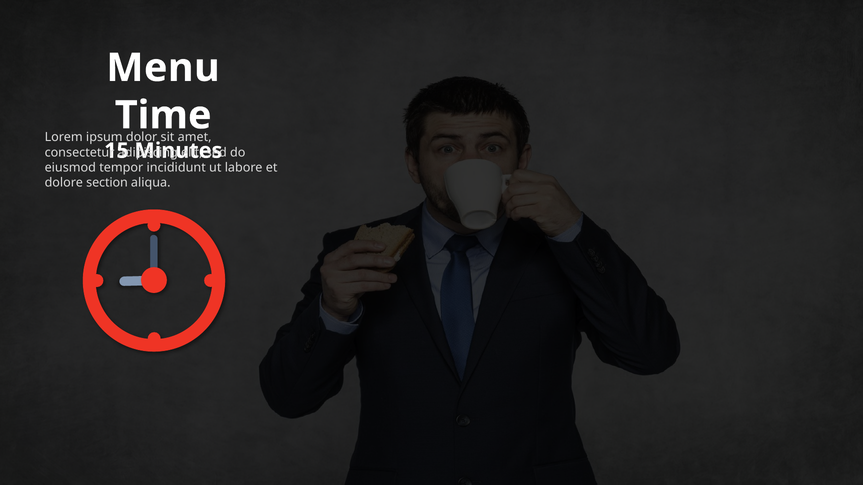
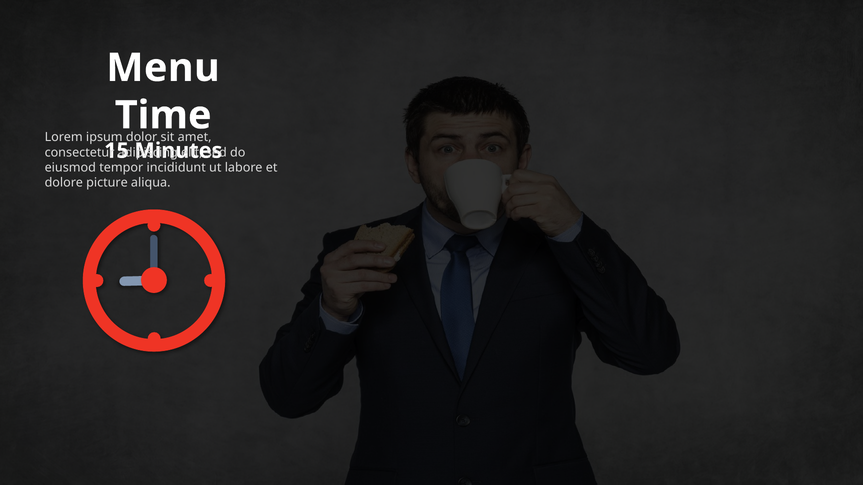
section: section -> picture
